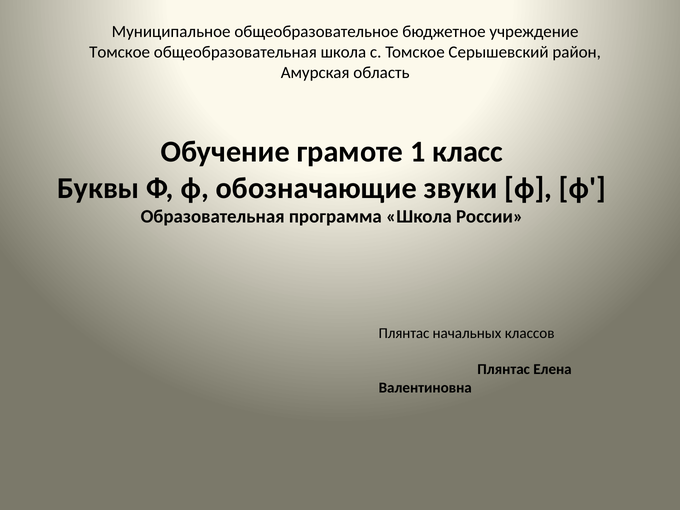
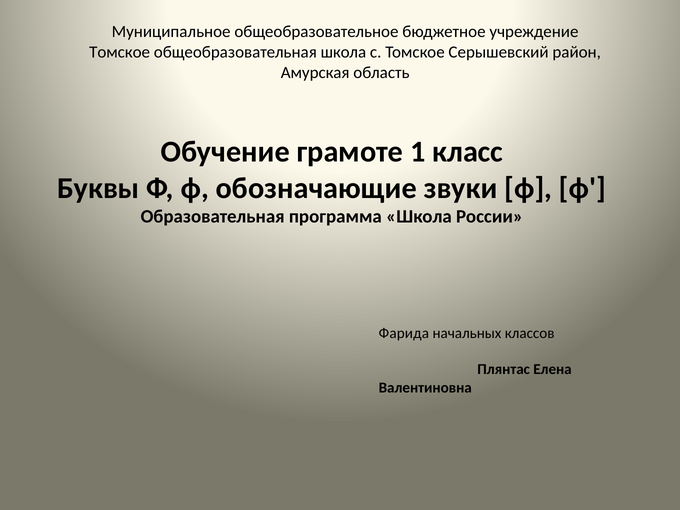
Плянтас at (404, 333): Плянтас -> Фарида
